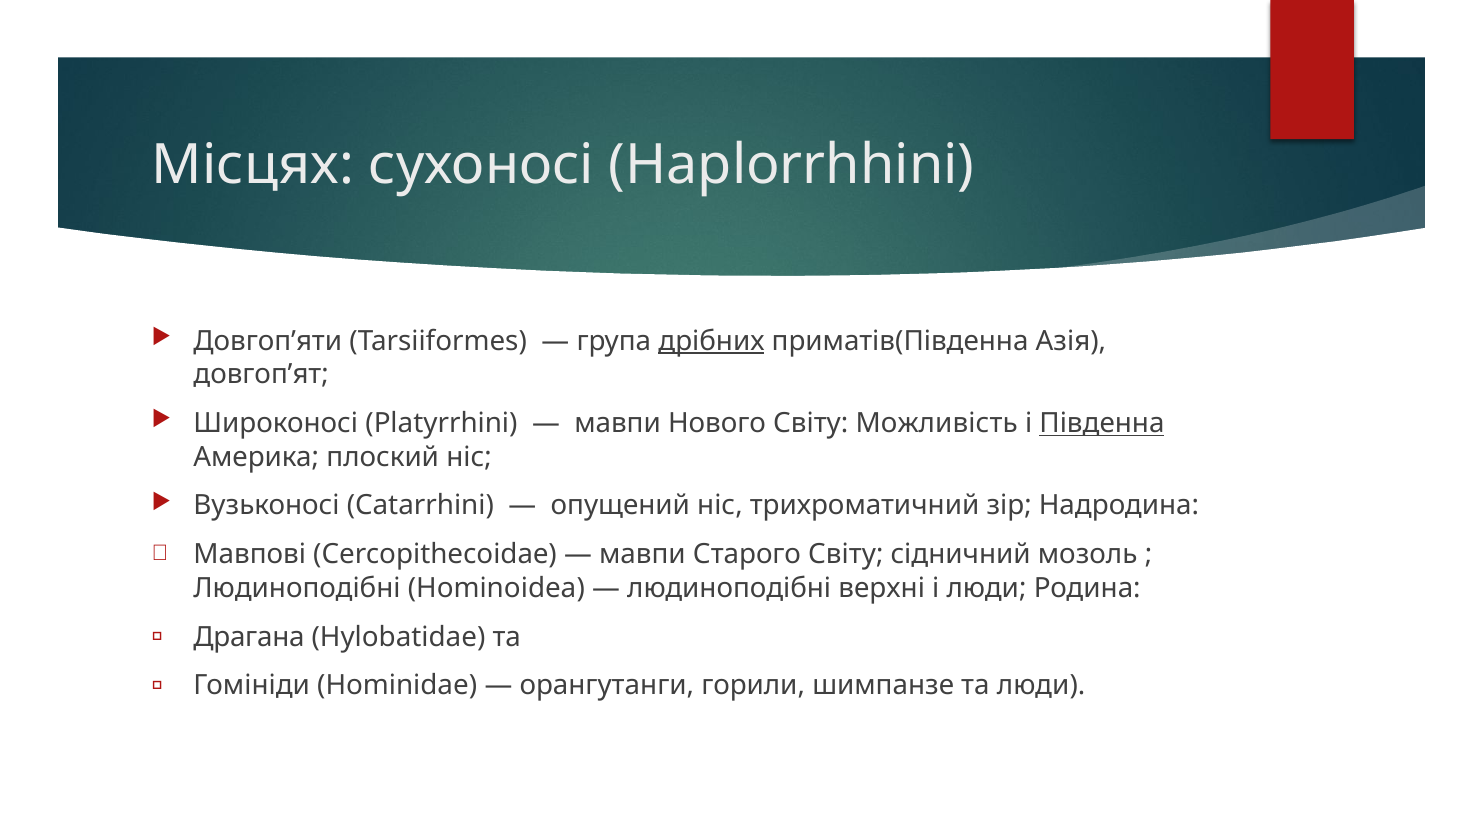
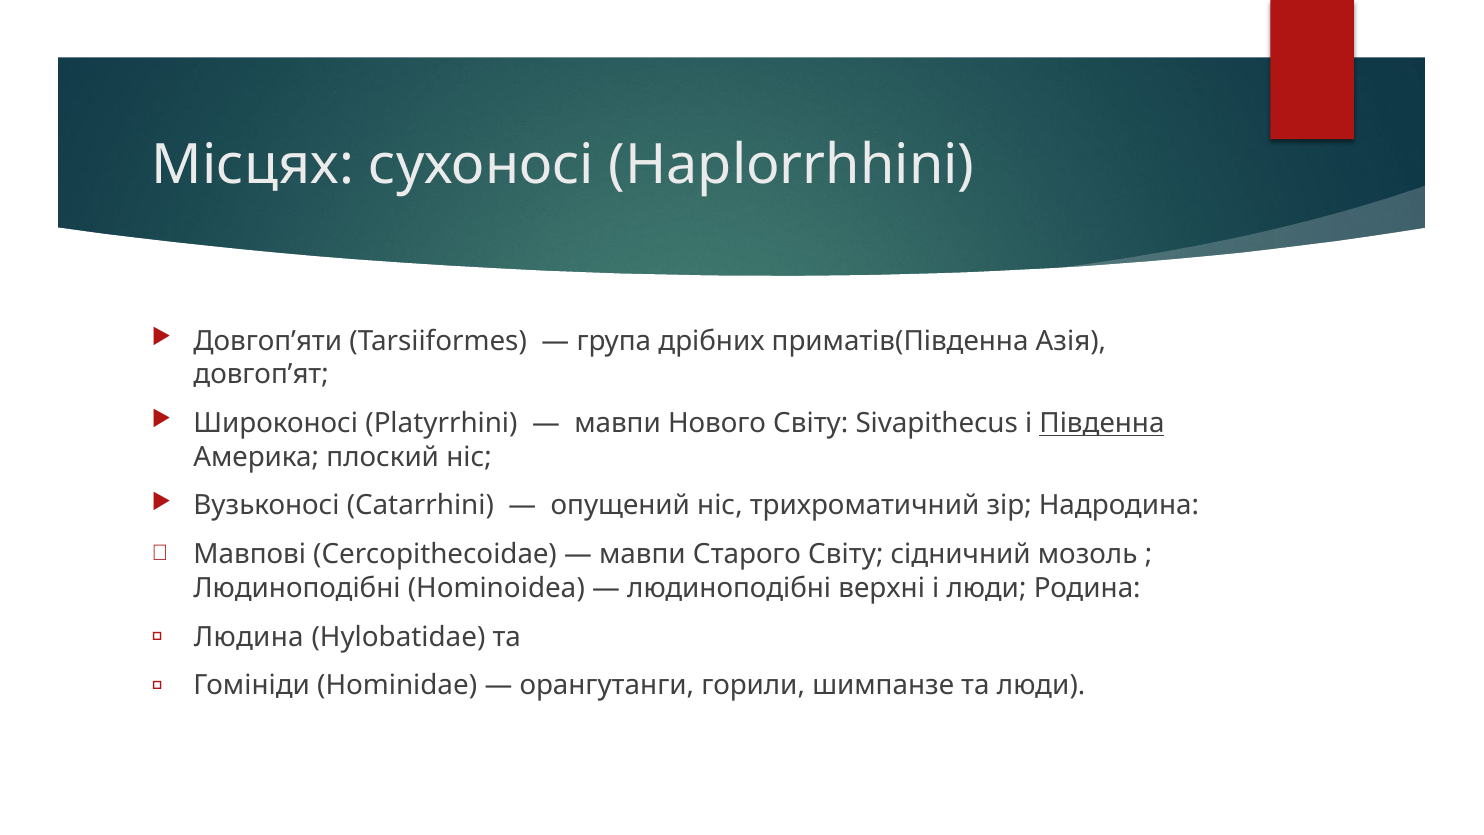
дрібних underline: present -> none
Можливість: Можливість -> Sivapithecus
Драгана: Драгана -> Людина
